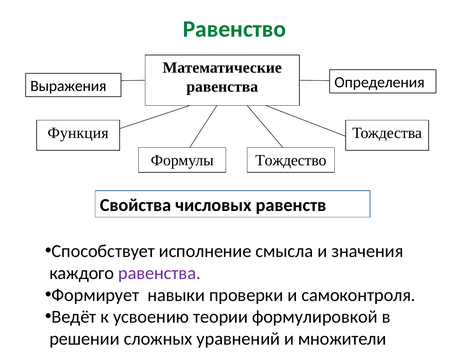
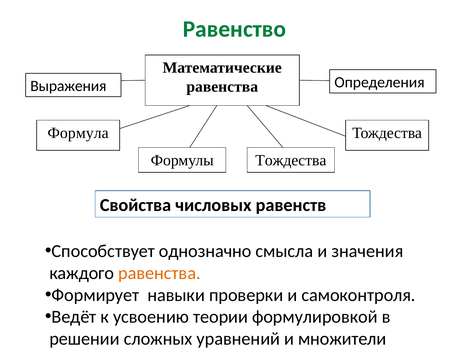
Функция: Функция -> Формула
Формулы Тождество: Тождество -> Тождества
исполнение: исполнение -> однозначно
равенства at (159, 273) colour: purple -> orange
